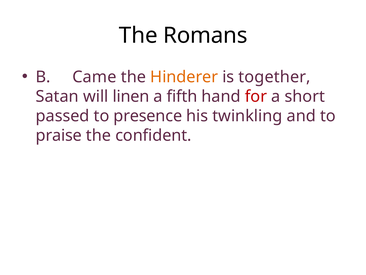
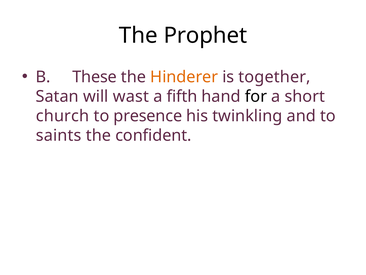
Romans: Romans -> Prophet
Came: Came -> These
linen: linen -> wast
for colour: red -> black
passed: passed -> church
praise: praise -> saints
